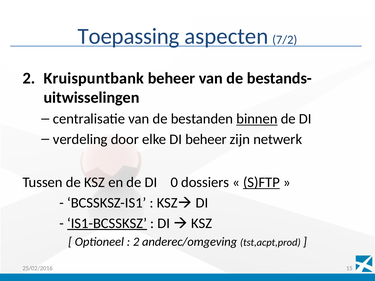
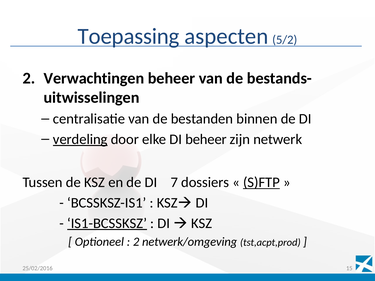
7/2: 7/2 -> 5/2
Kruispuntbank: Kruispuntbank -> Verwachtingen
binnen underline: present -> none
verdeling underline: none -> present
0: 0 -> 7
anderec/omgeving: anderec/omgeving -> netwerk/omgeving
